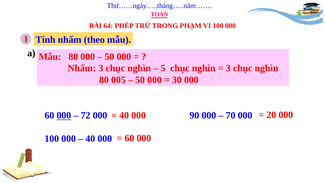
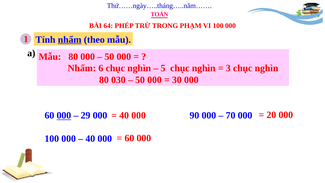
nhẩm at (70, 39) underline: none -> present
Nhẩm 3: 3 -> 6
005: 005 -> 030
72: 72 -> 29
